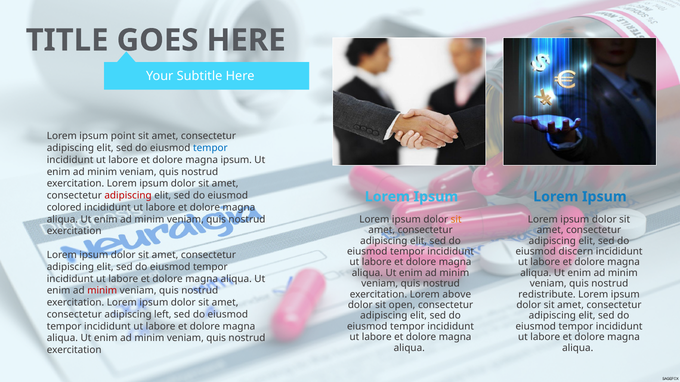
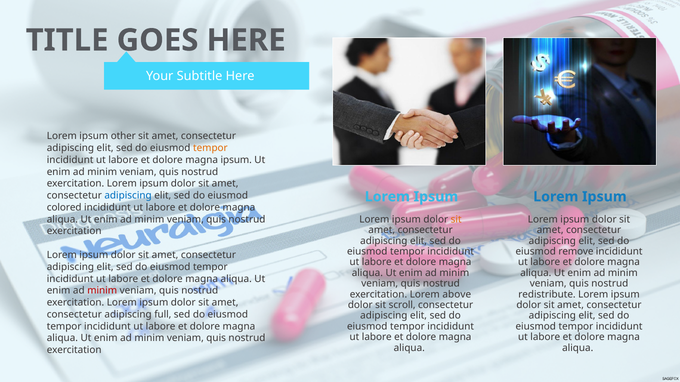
point: point -> other
tempor at (210, 148) colour: blue -> orange
adipiscing at (128, 196) colour: red -> blue
discern: discern -> remove
open: open -> scroll
left: left -> full
